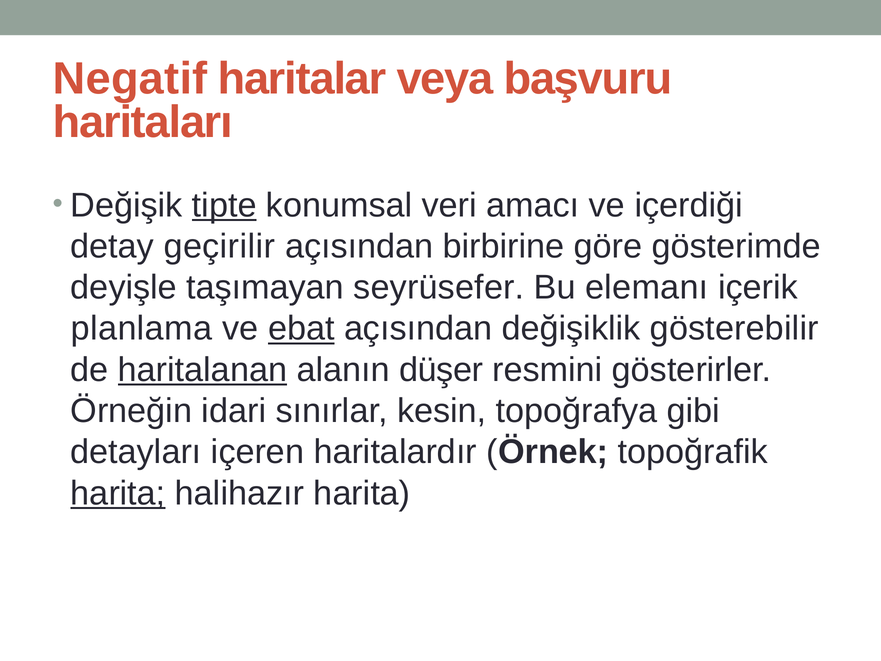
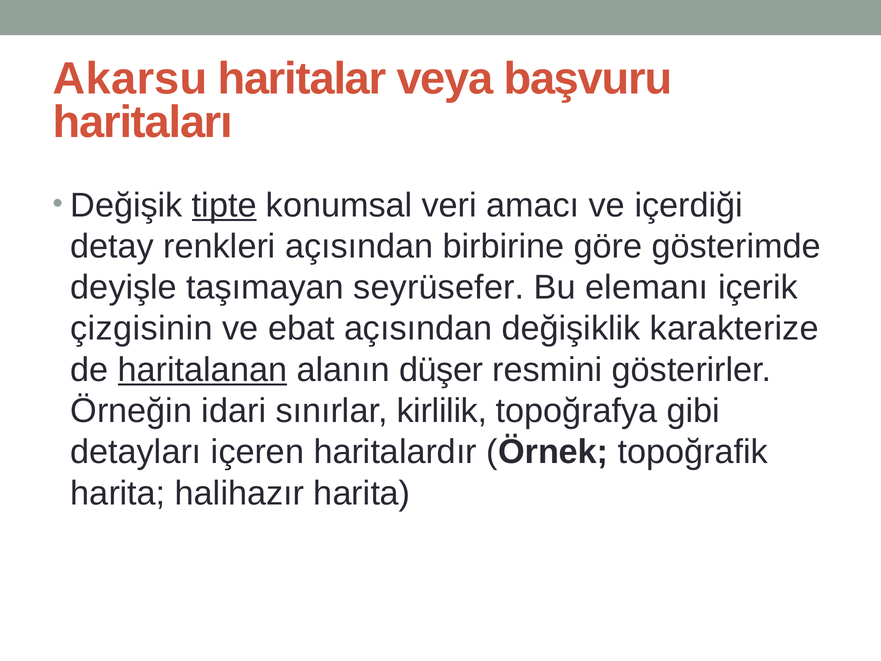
Negatif: Negatif -> Akarsu
geçirilir: geçirilir -> renkleri
planlama: planlama -> çizgisinin
ebat underline: present -> none
gösterebilir: gösterebilir -> karakterize
kesin: kesin -> kirlilik
harita at (118, 493) underline: present -> none
